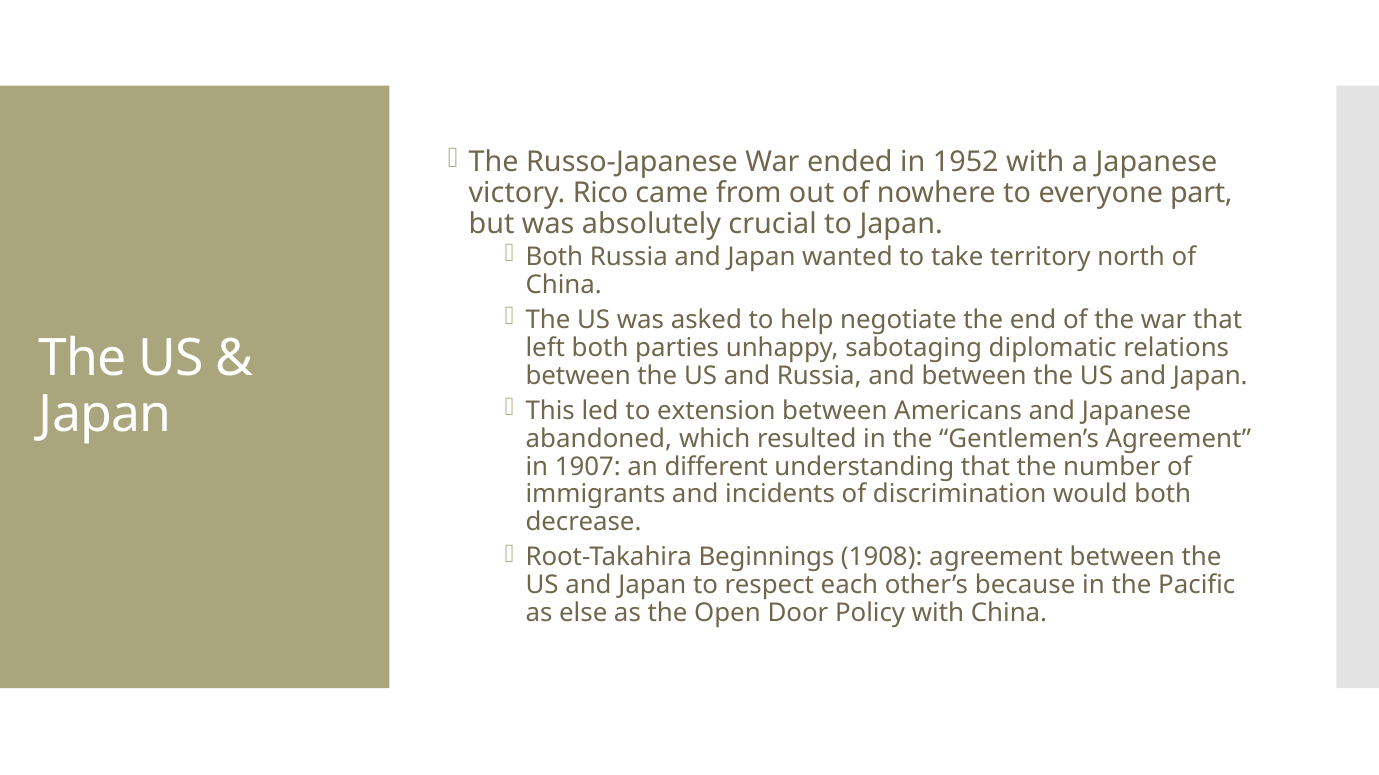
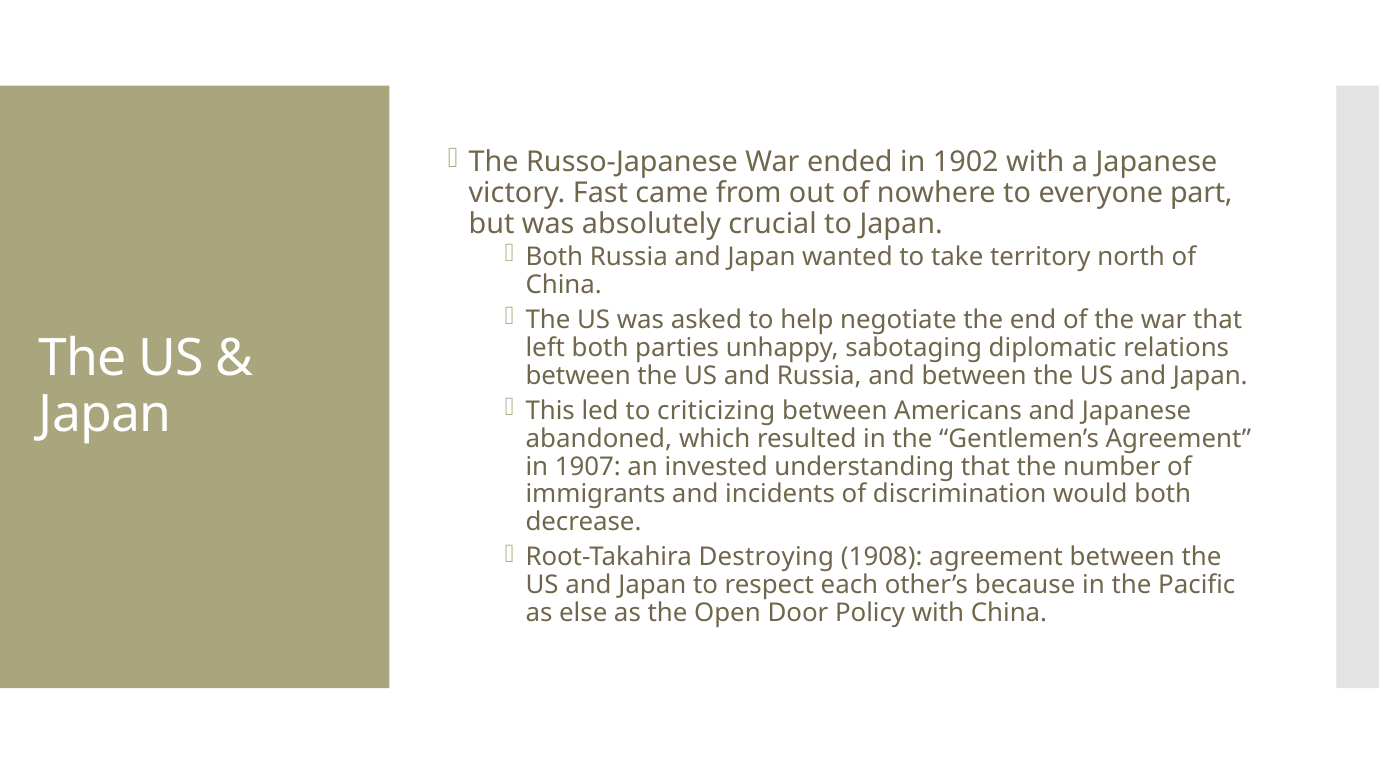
1952: 1952 -> 1902
Rico: Rico -> Fast
extension: extension -> criticizing
different: different -> invested
Beginnings: Beginnings -> Destroying
